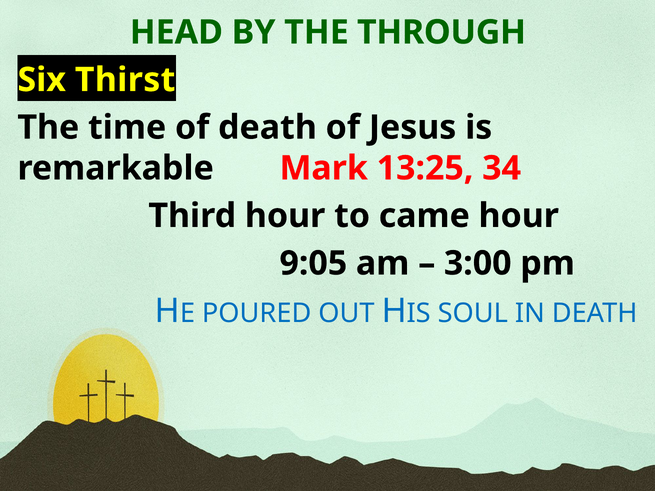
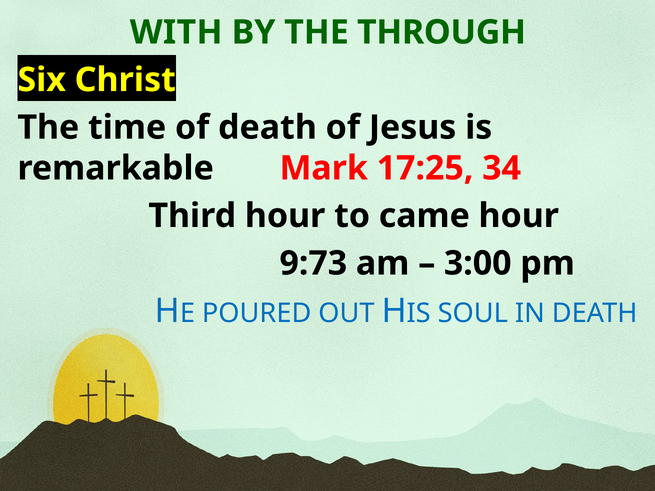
HEAD: HEAD -> WITH
Thirst: Thirst -> Christ
13:25: 13:25 -> 17:25
9:05: 9:05 -> 9:73
